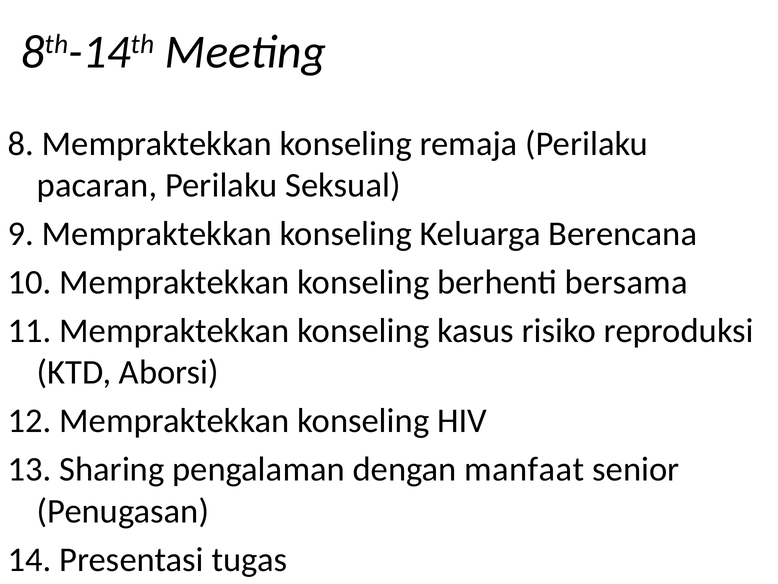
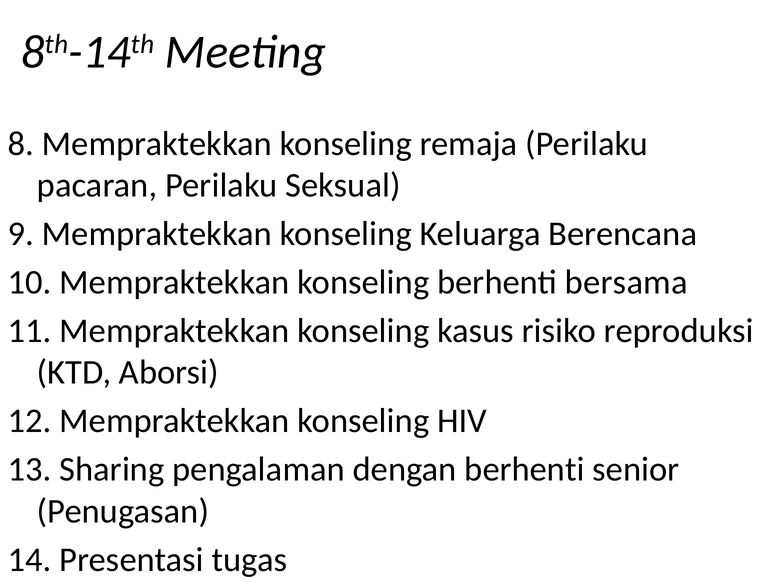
dengan manfaat: manfaat -> berhenti
